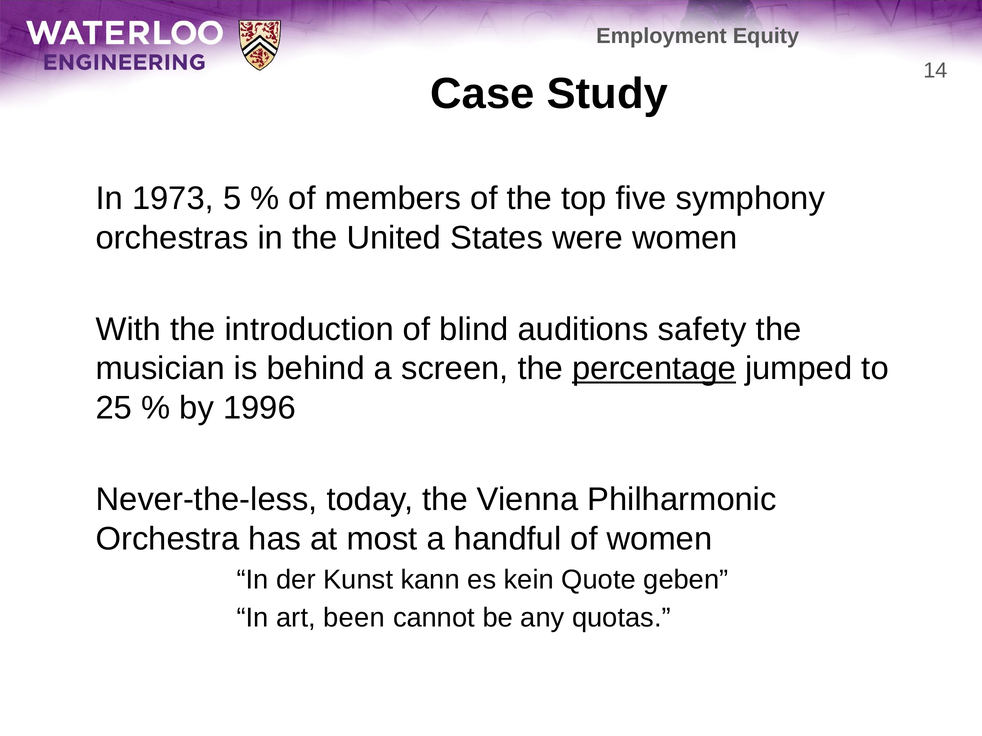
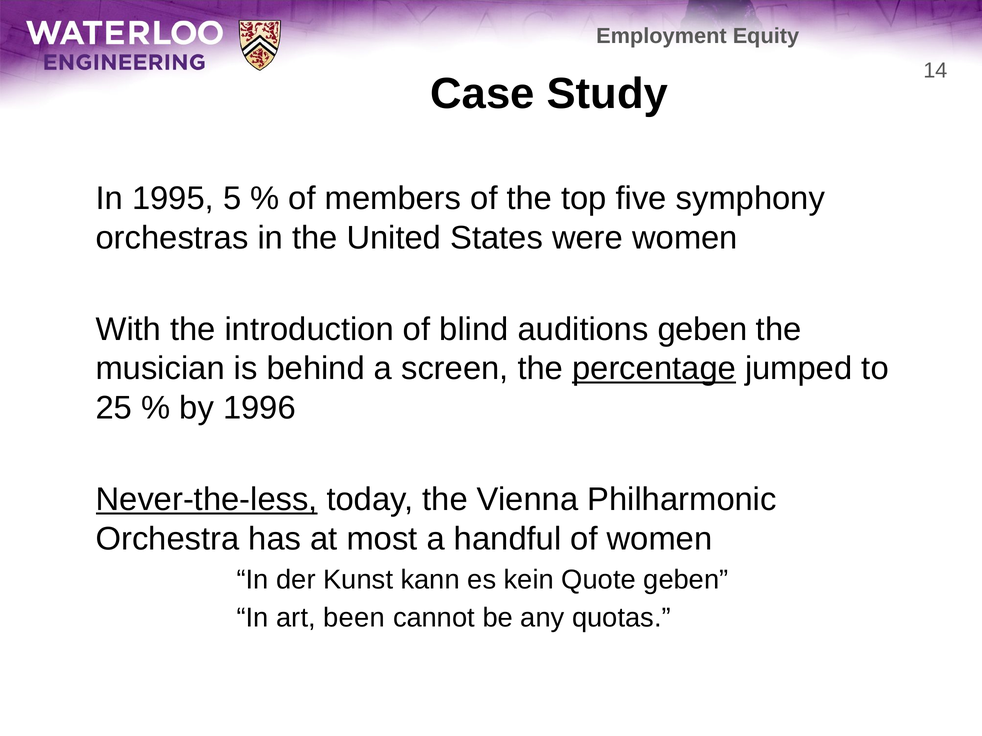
1973: 1973 -> 1995
auditions safety: safety -> geben
Never-the-less underline: none -> present
